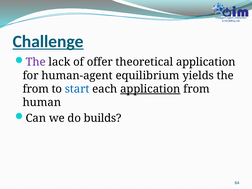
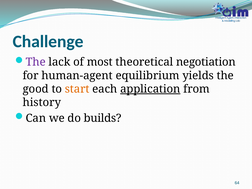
Challenge underline: present -> none
offer: offer -> most
theoretical application: application -> negotiation
from at (36, 89): from -> good
start colour: blue -> orange
human: human -> history
